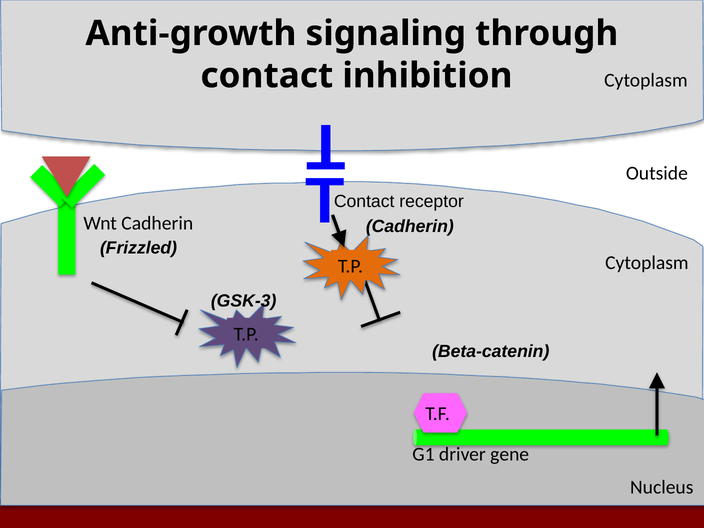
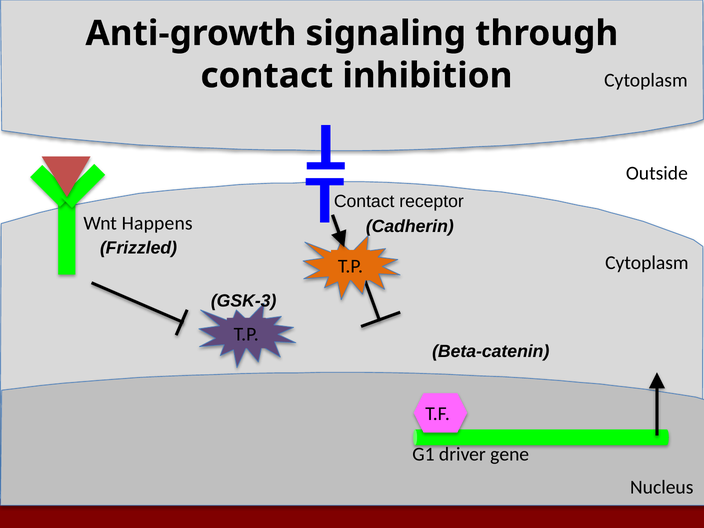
Wnt Cadherin: Cadherin -> Happens
